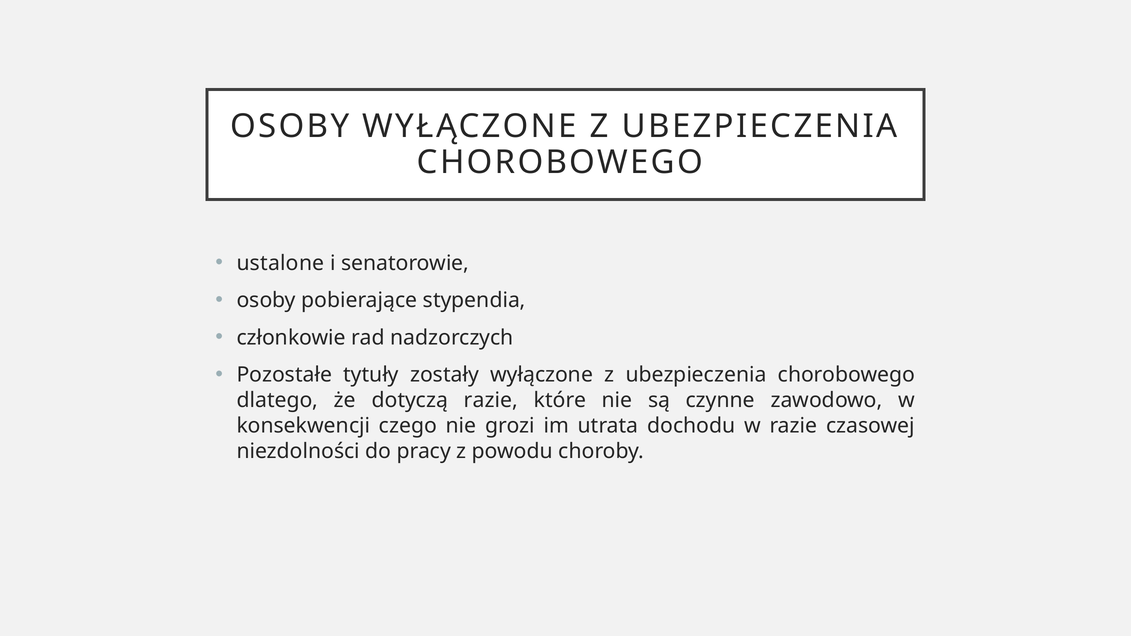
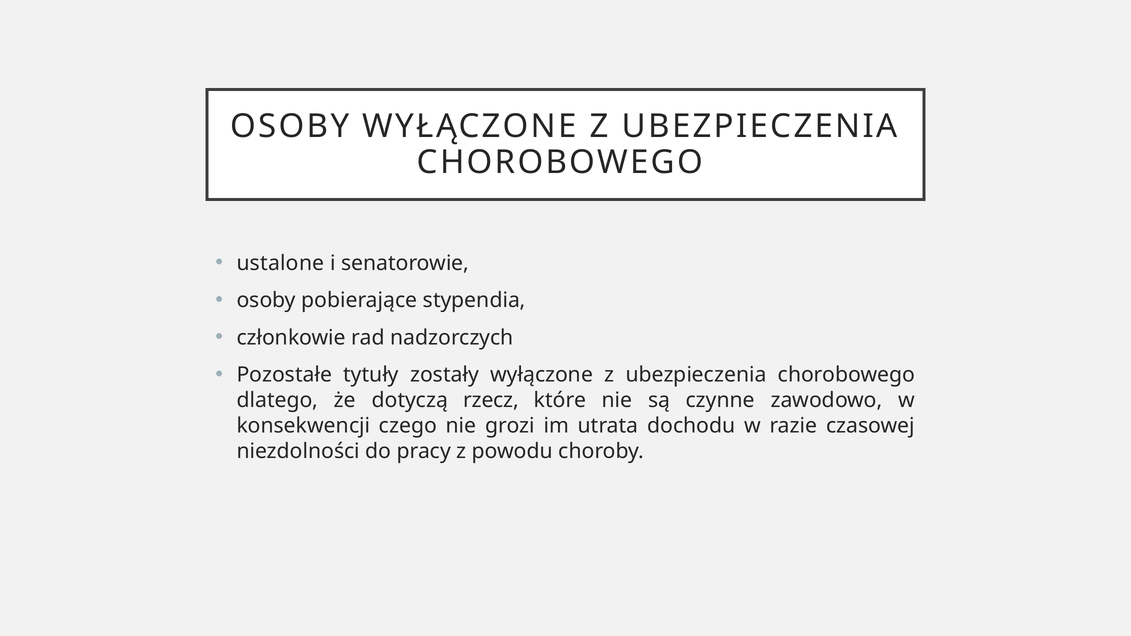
dotyczą razie: razie -> rzecz
